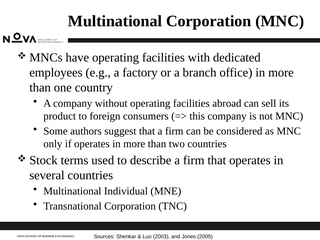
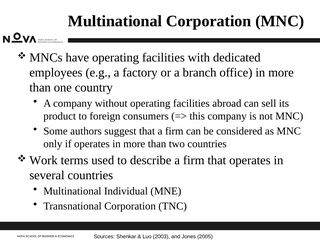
Stock: Stock -> Work
